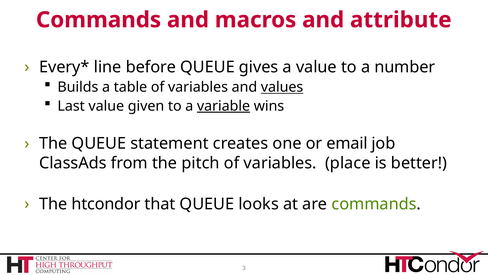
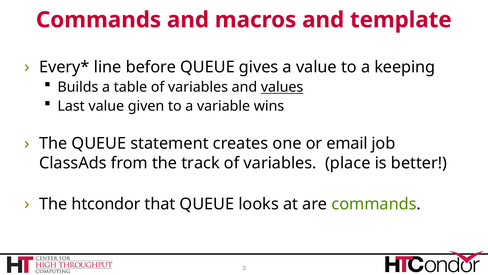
attribute: attribute -> template
number: number -> keeping
variable underline: present -> none
pitch: pitch -> track
